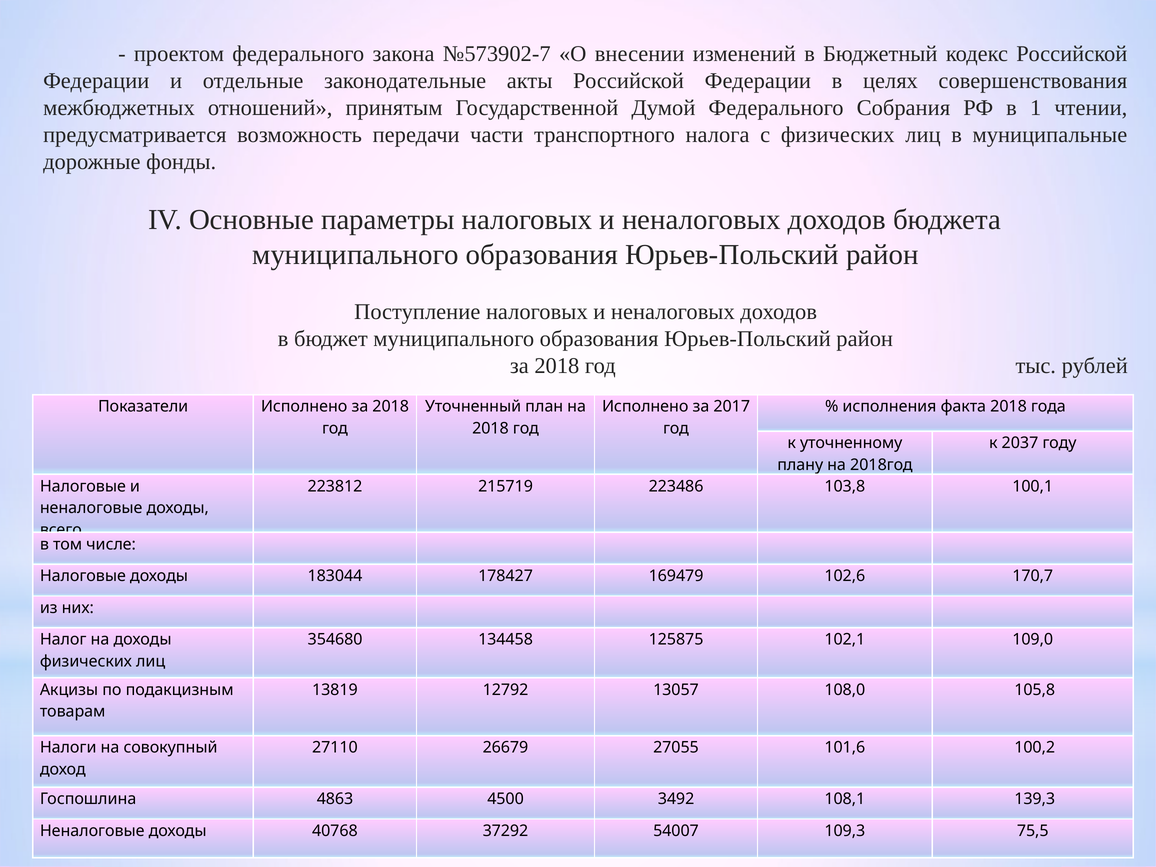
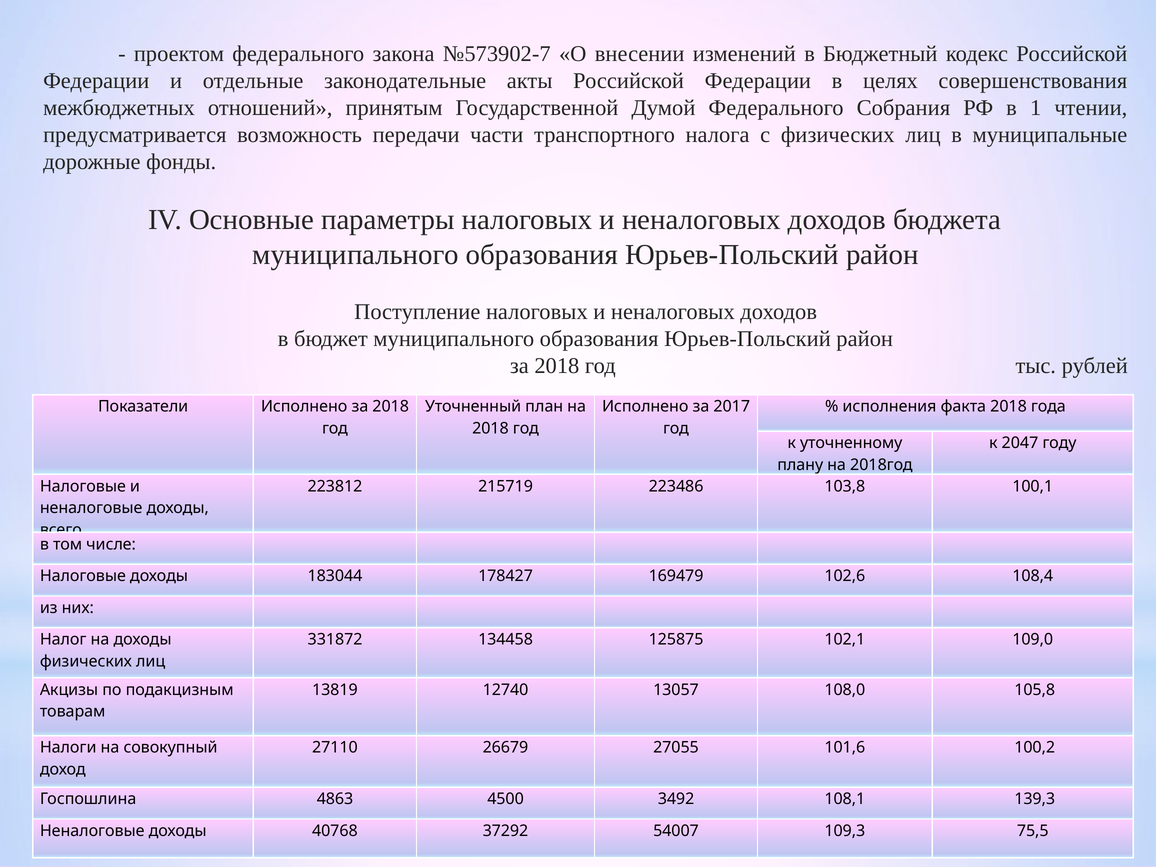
2037: 2037 -> 2047
170,7: 170,7 -> 108,4
354680: 354680 -> 331872
12792: 12792 -> 12740
